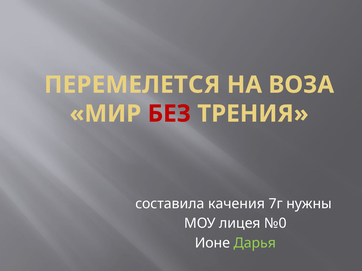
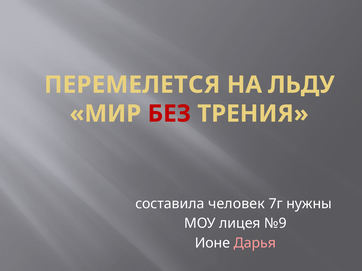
ВОЗА: ВОЗА -> ЛЬДУ
качения: качения -> человек
№0: №0 -> №9
Дарья colour: light green -> pink
